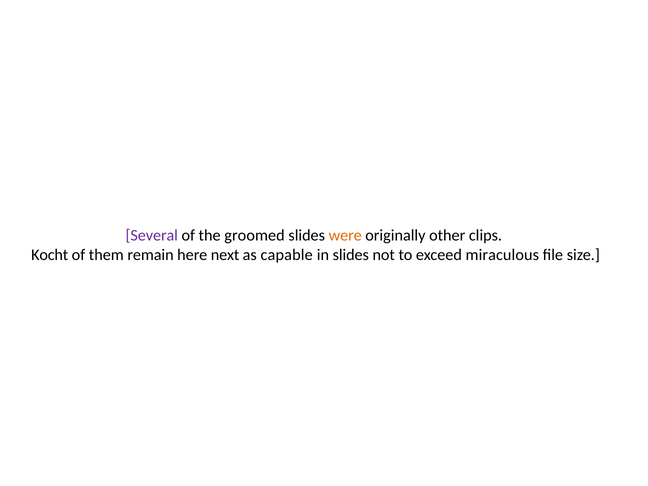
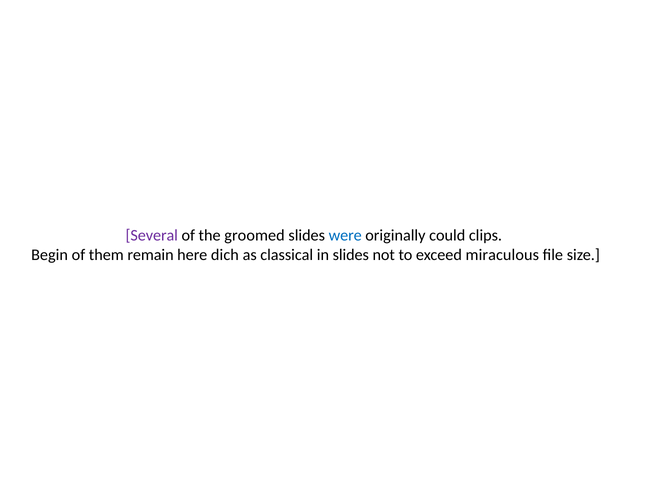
were colour: orange -> blue
other: other -> could
Kocht: Kocht -> Begin
next: next -> dich
capable: capable -> classical
